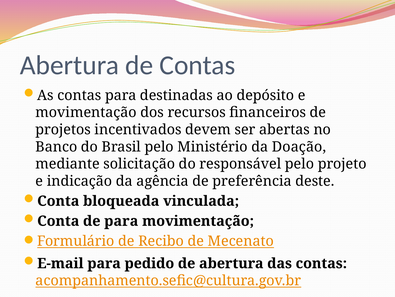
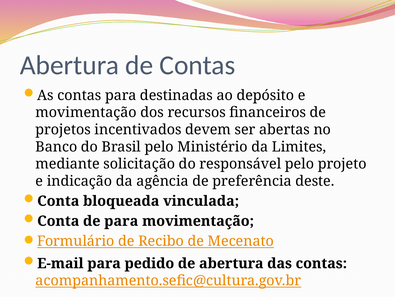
Doação: Doação -> Limites
